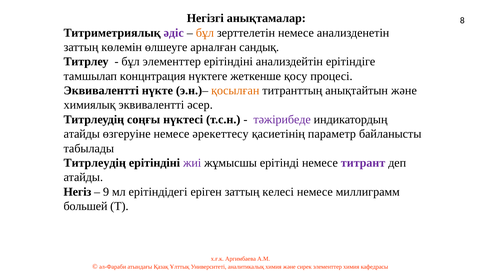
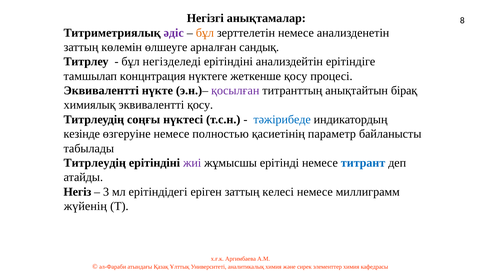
бұл элементтер: элементтер -> негізделеді
қосылған colour: orange -> purple
анықтайтын және: және -> бірақ
эквивалентті әсер: әсер -> қосу
тәжірибеде colour: purple -> blue
атайды at (82, 134): атайды -> кезінде
әрекеттесу: әрекеттесу -> полностью
титрант colour: purple -> blue
9: 9 -> 3
большей: большей -> жүйенің
